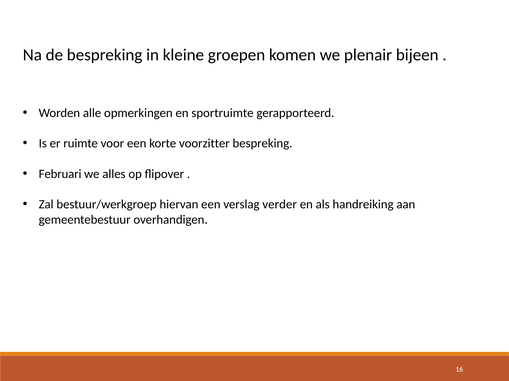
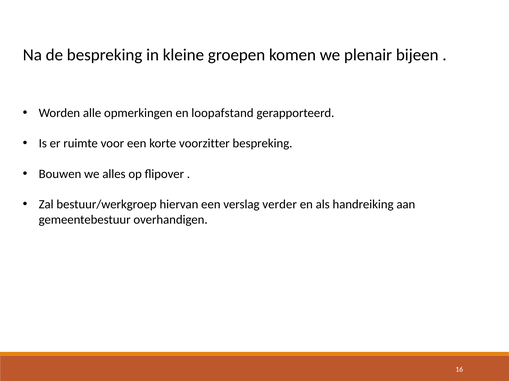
sportruimte: sportruimte -> loopafstand
Februari: Februari -> Bouwen
